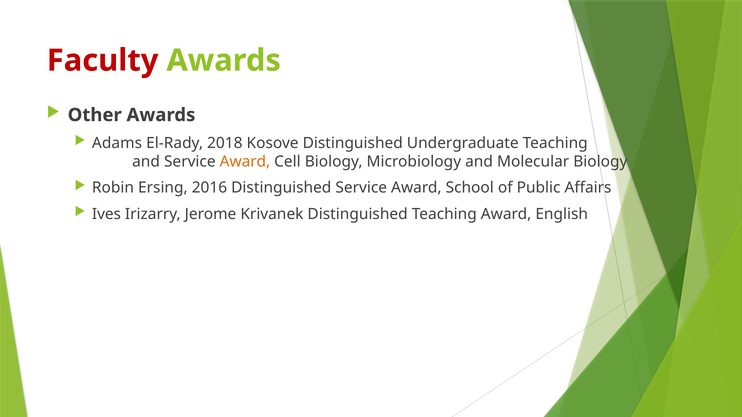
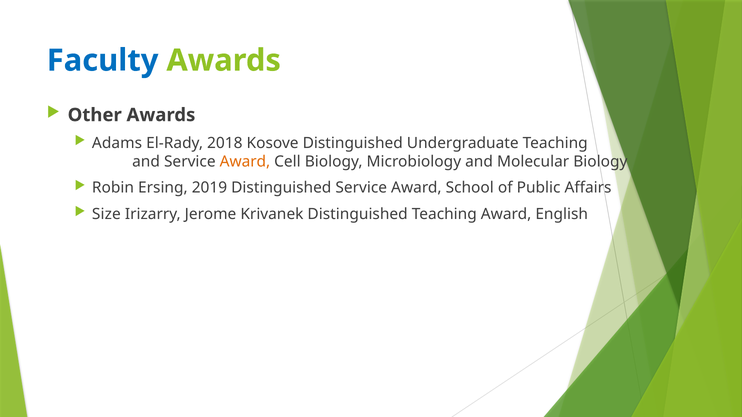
Faculty colour: red -> blue
2016: 2016 -> 2019
Ives: Ives -> Size
